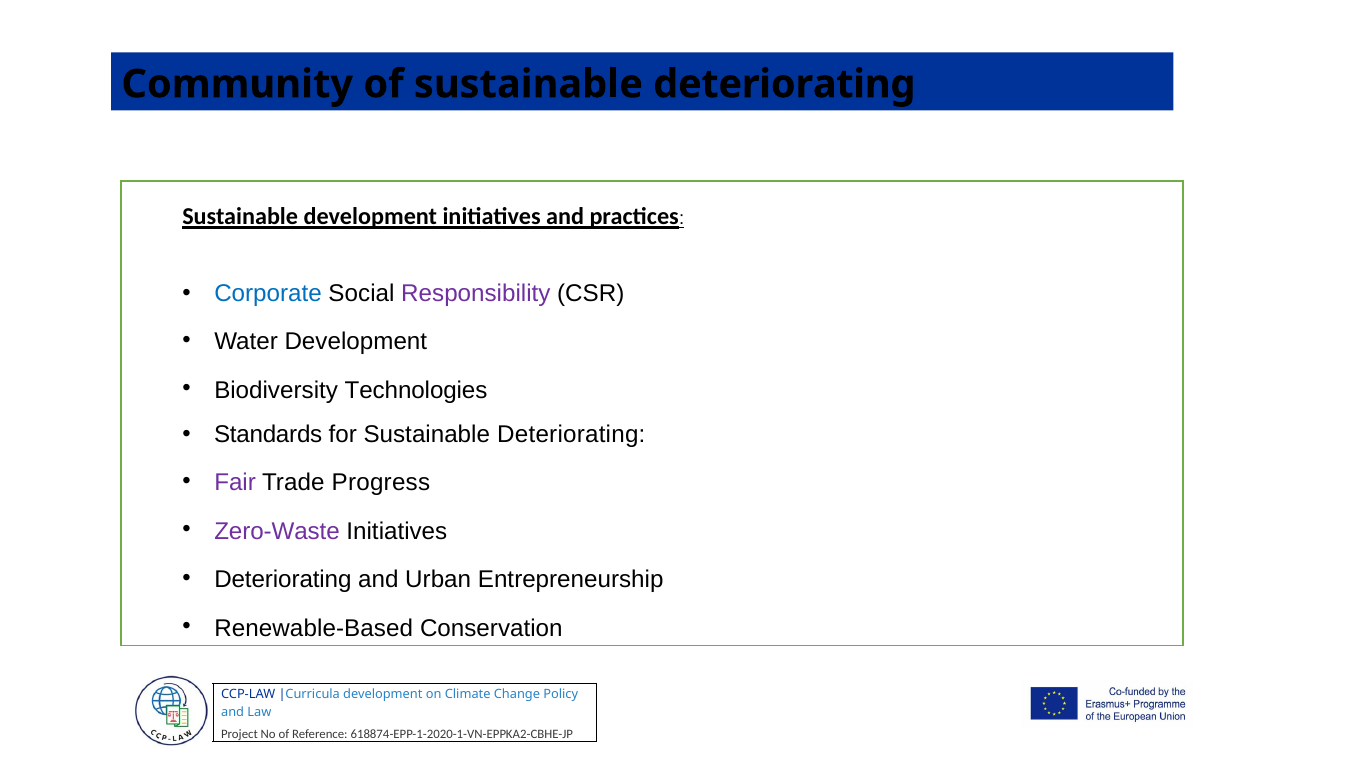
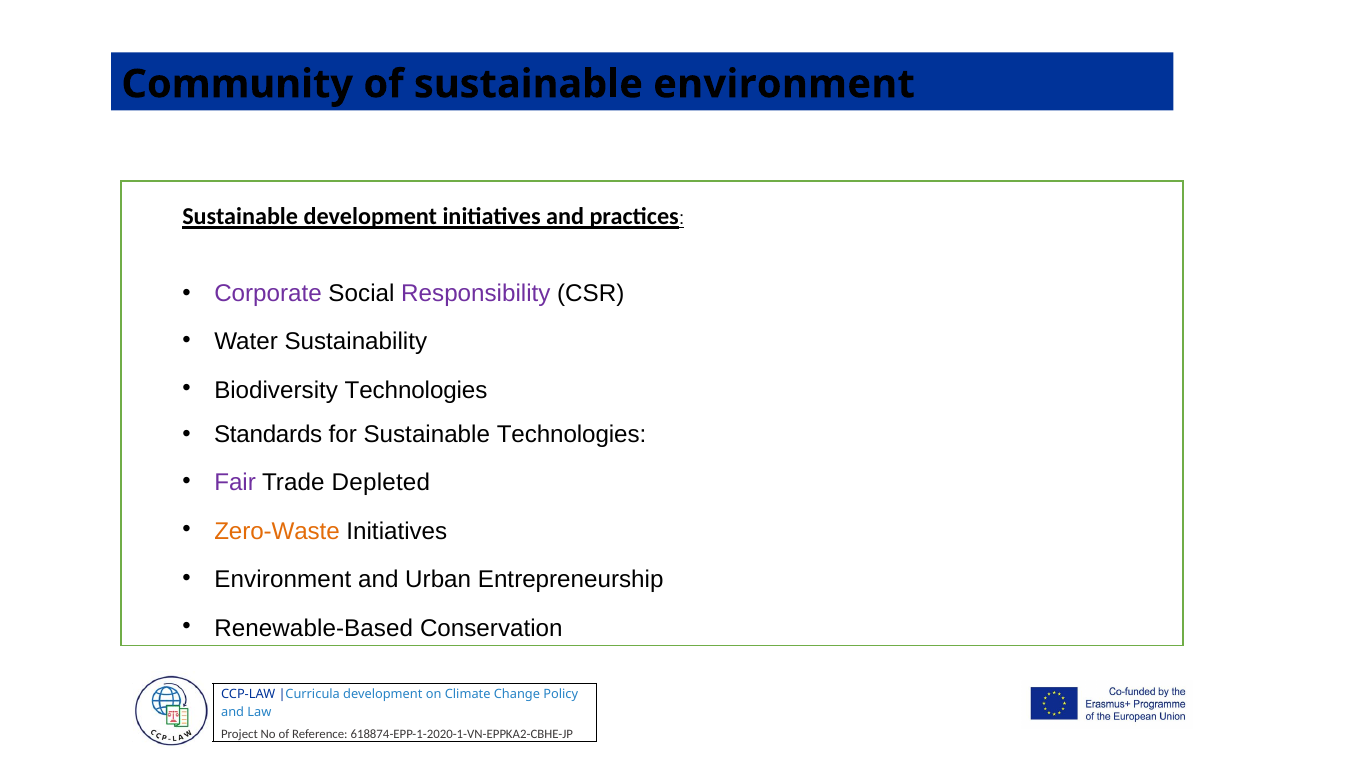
of sustainable deteriorating: deteriorating -> environment
Corporate colour: blue -> purple
Water Development: Development -> Sustainability
for Sustainable Deteriorating: Deteriorating -> Technologies
Progress: Progress -> Depleted
Zero-Waste colour: purple -> orange
Deteriorating at (283, 580): Deteriorating -> Environment
